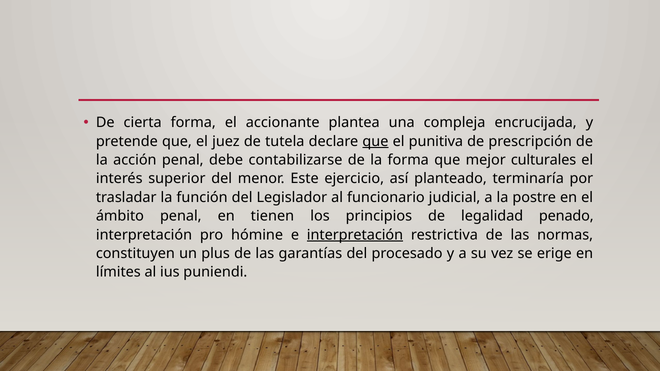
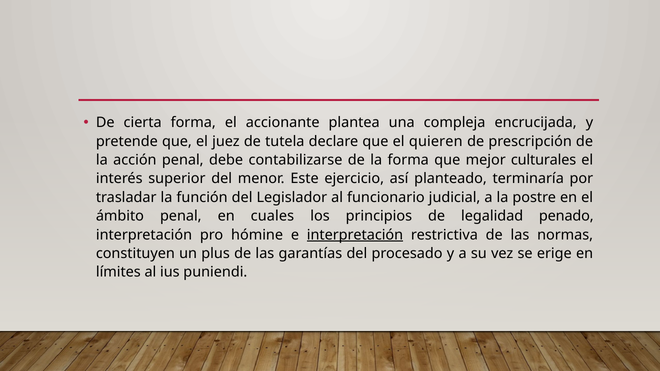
que at (375, 141) underline: present -> none
punitiva: punitiva -> quieren
tienen: tienen -> cuales
